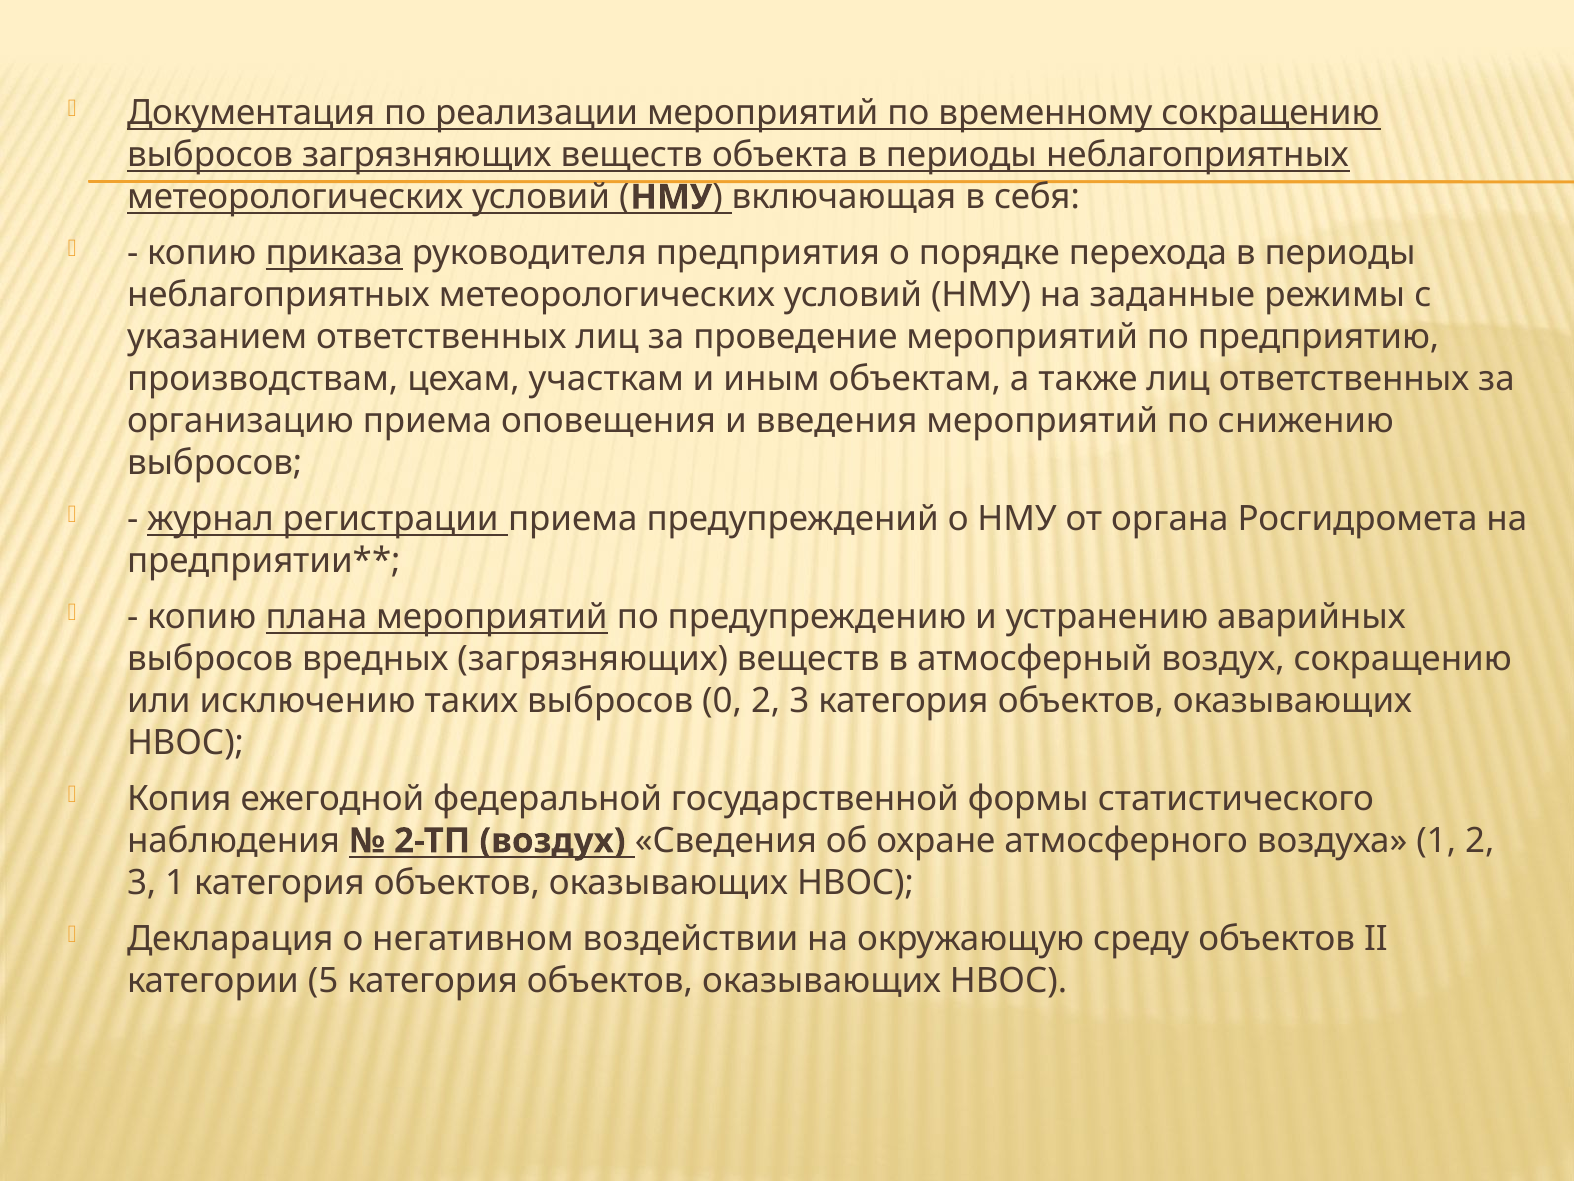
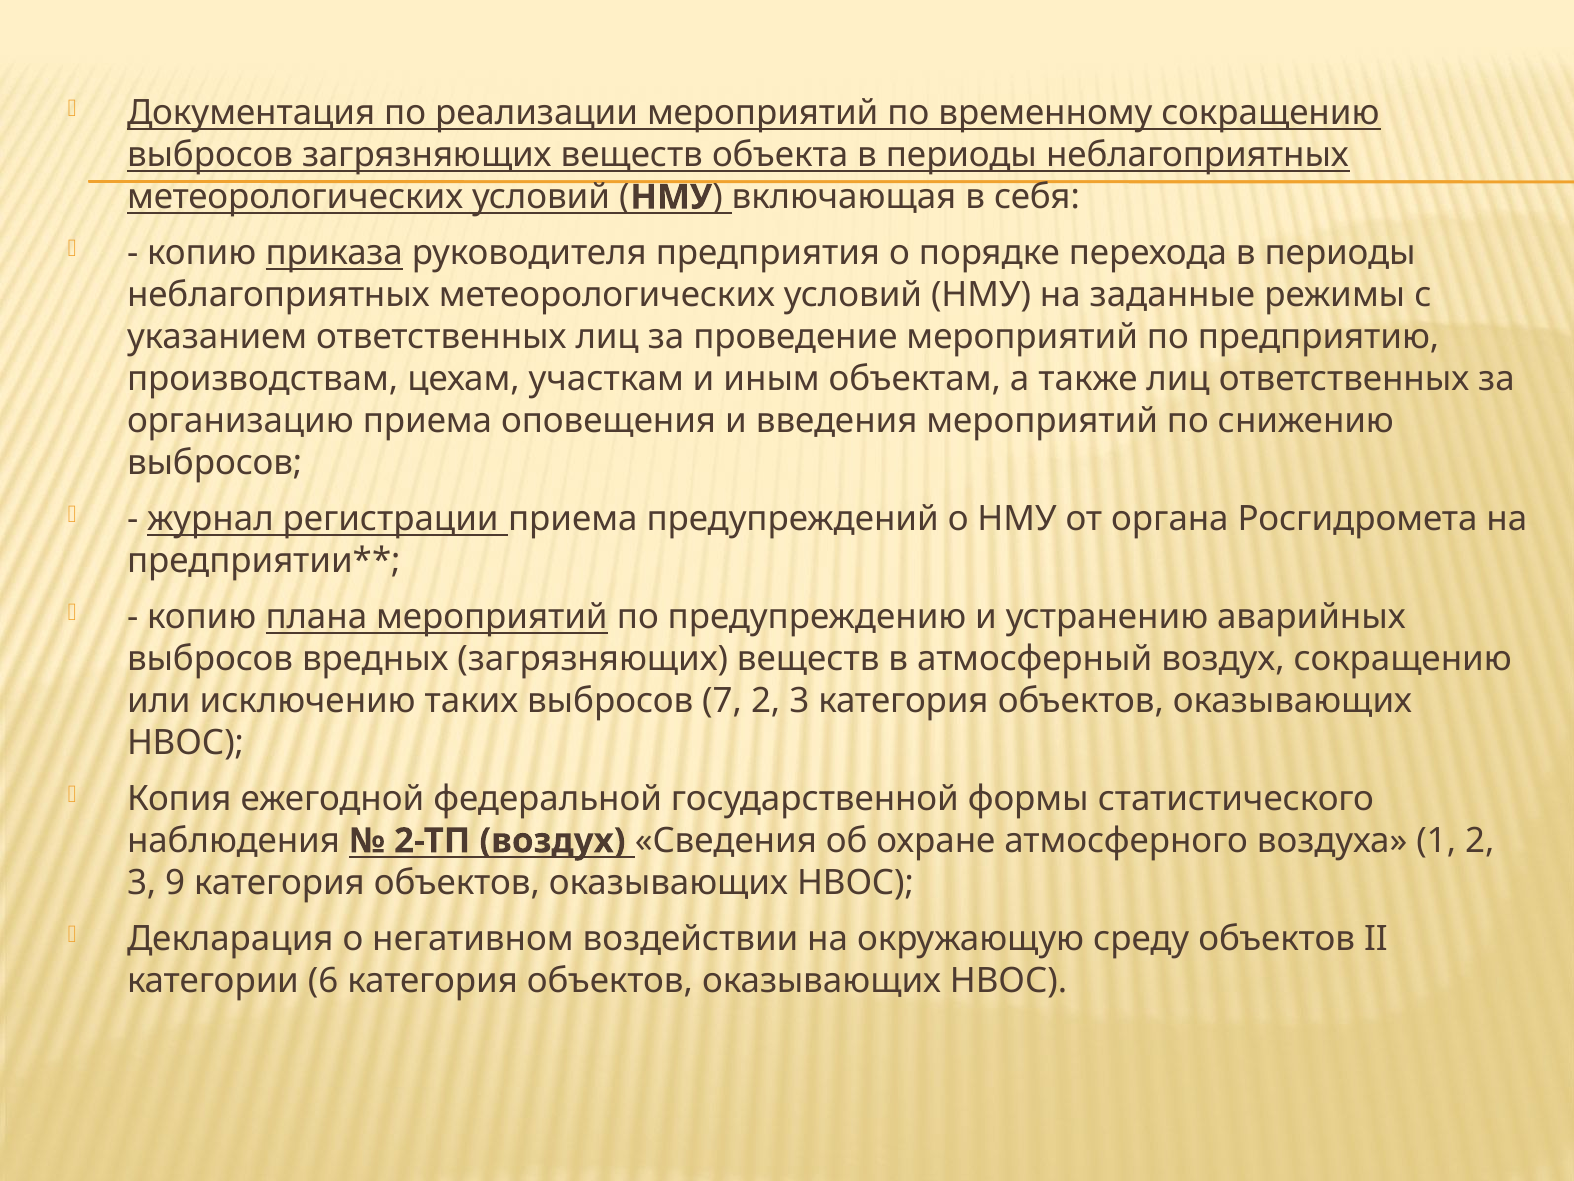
0: 0 -> 7
3 1: 1 -> 9
5: 5 -> 6
